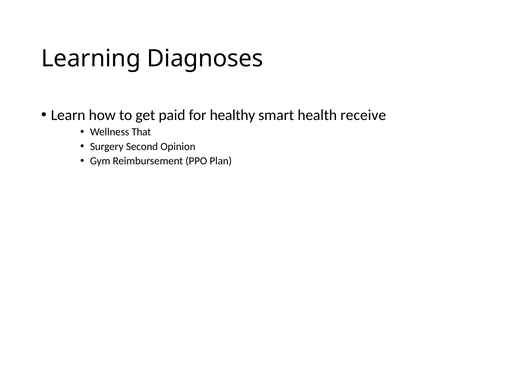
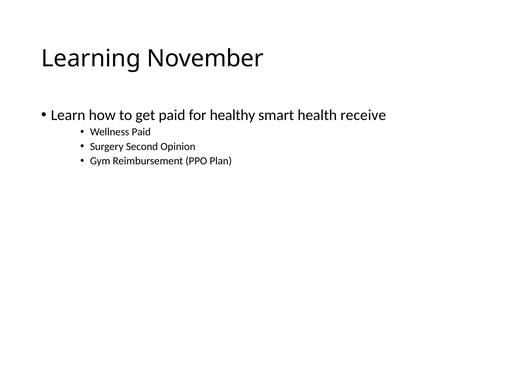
Diagnoses: Diagnoses -> November
Wellness That: That -> Paid
